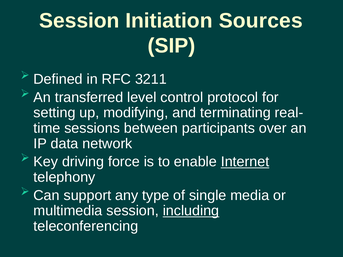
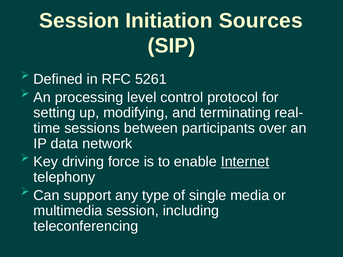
3211: 3211 -> 5261
transferred: transferred -> processing
including underline: present -> none
